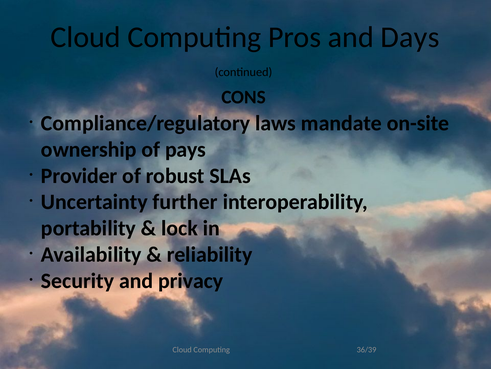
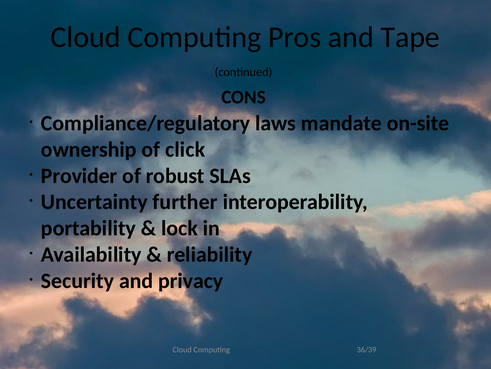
Days: Days -> Tape
pays: pays -> click
